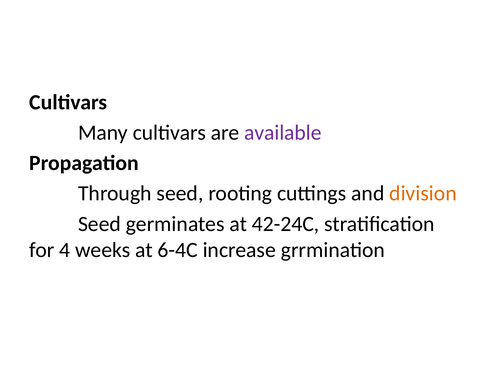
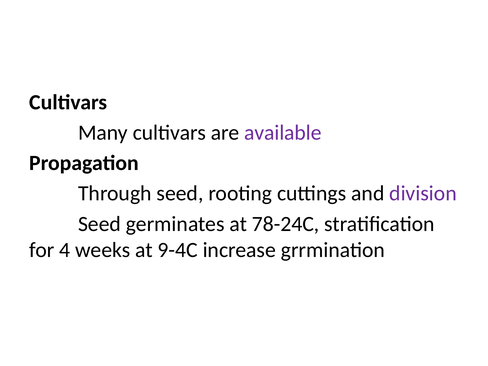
division colour: orange -> purple
42-24C: 42-24C -> 78-24C
6-4C: 6-4C -> 9-4C
